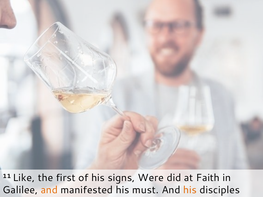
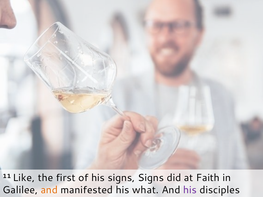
signs Were: Were -> Signs
must: must -> what
his at (190, 190) colour: orange -> purple
